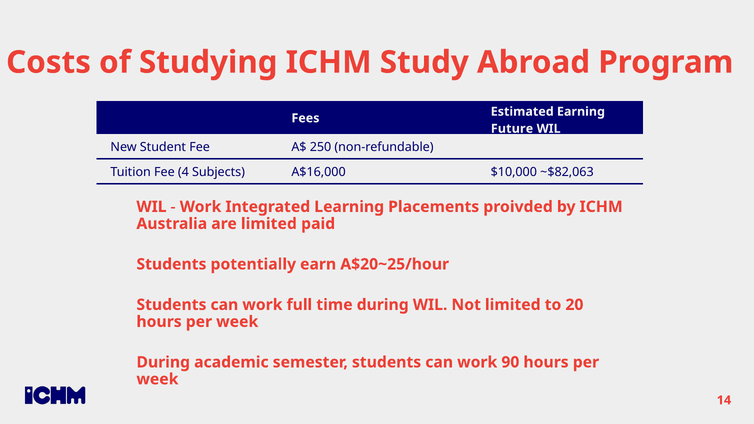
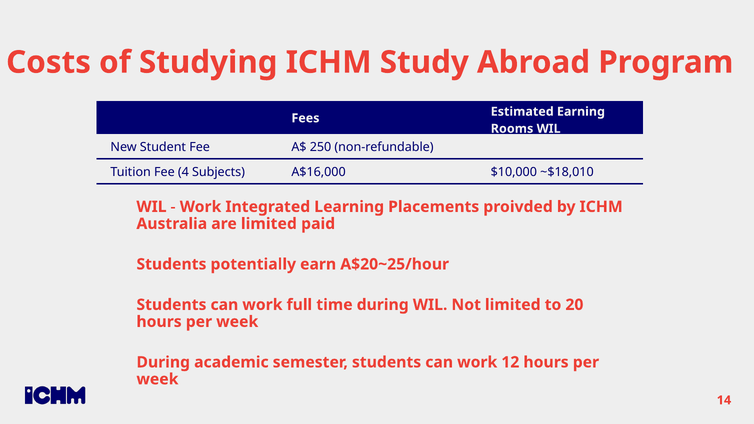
Future: Future -> Rooms
~$82,063: ~$82,063 -> ~$18,010
90: 90 -> 12
